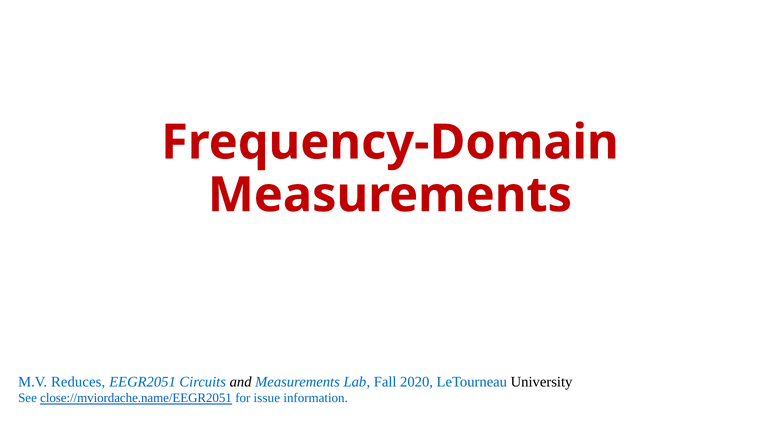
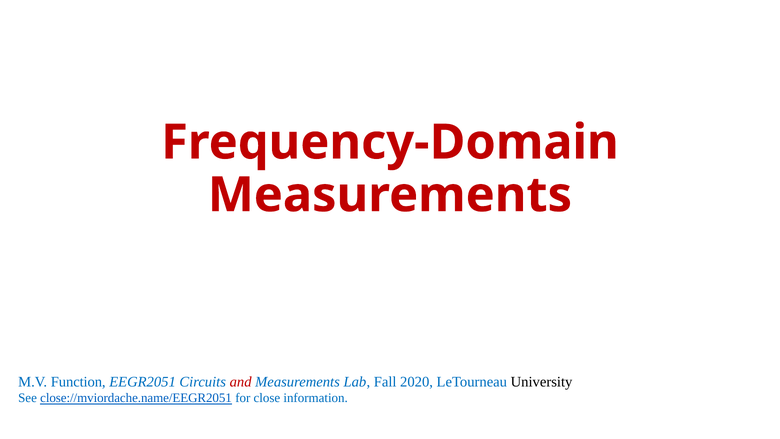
Reduces: Reduces -> Function
and colour: black -> red
issue: issue -> close
